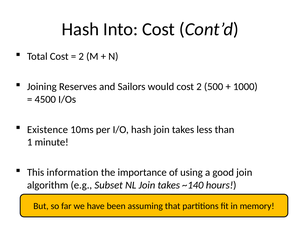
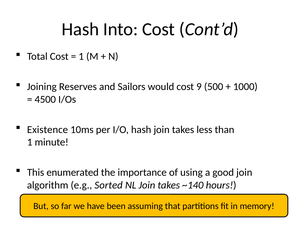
2 at (81, 57): 2 -> 1
cost 2: 2 -> 9
information: information -> enumerated
Subset: Subset -> Sorted
